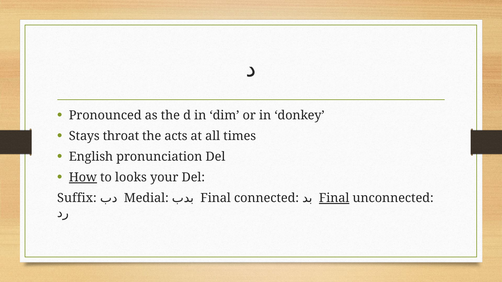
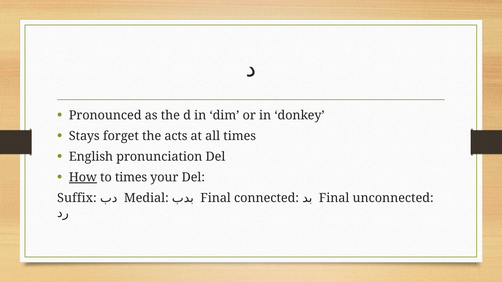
throat: throat -> forget
to looks: looks -> times
Final at (334, 198) underline: present -> none
